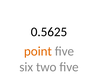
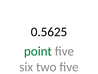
point colour: orange -> green
